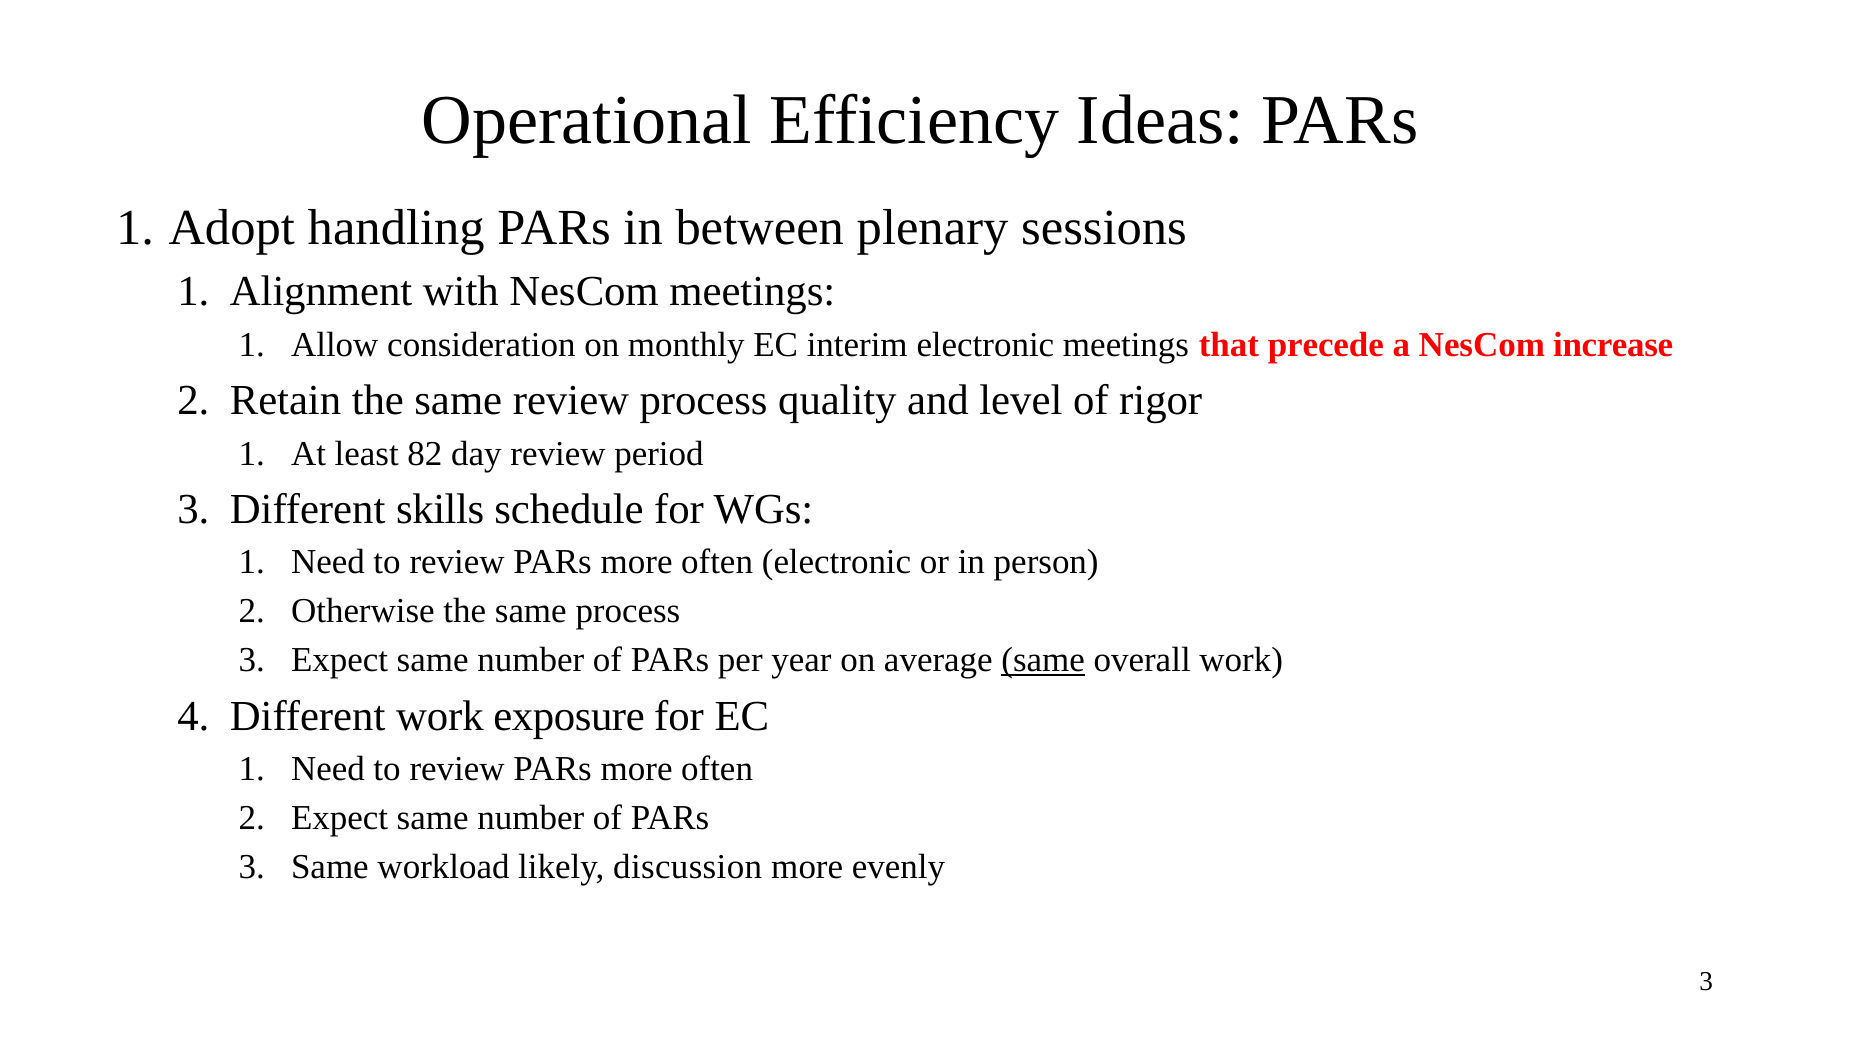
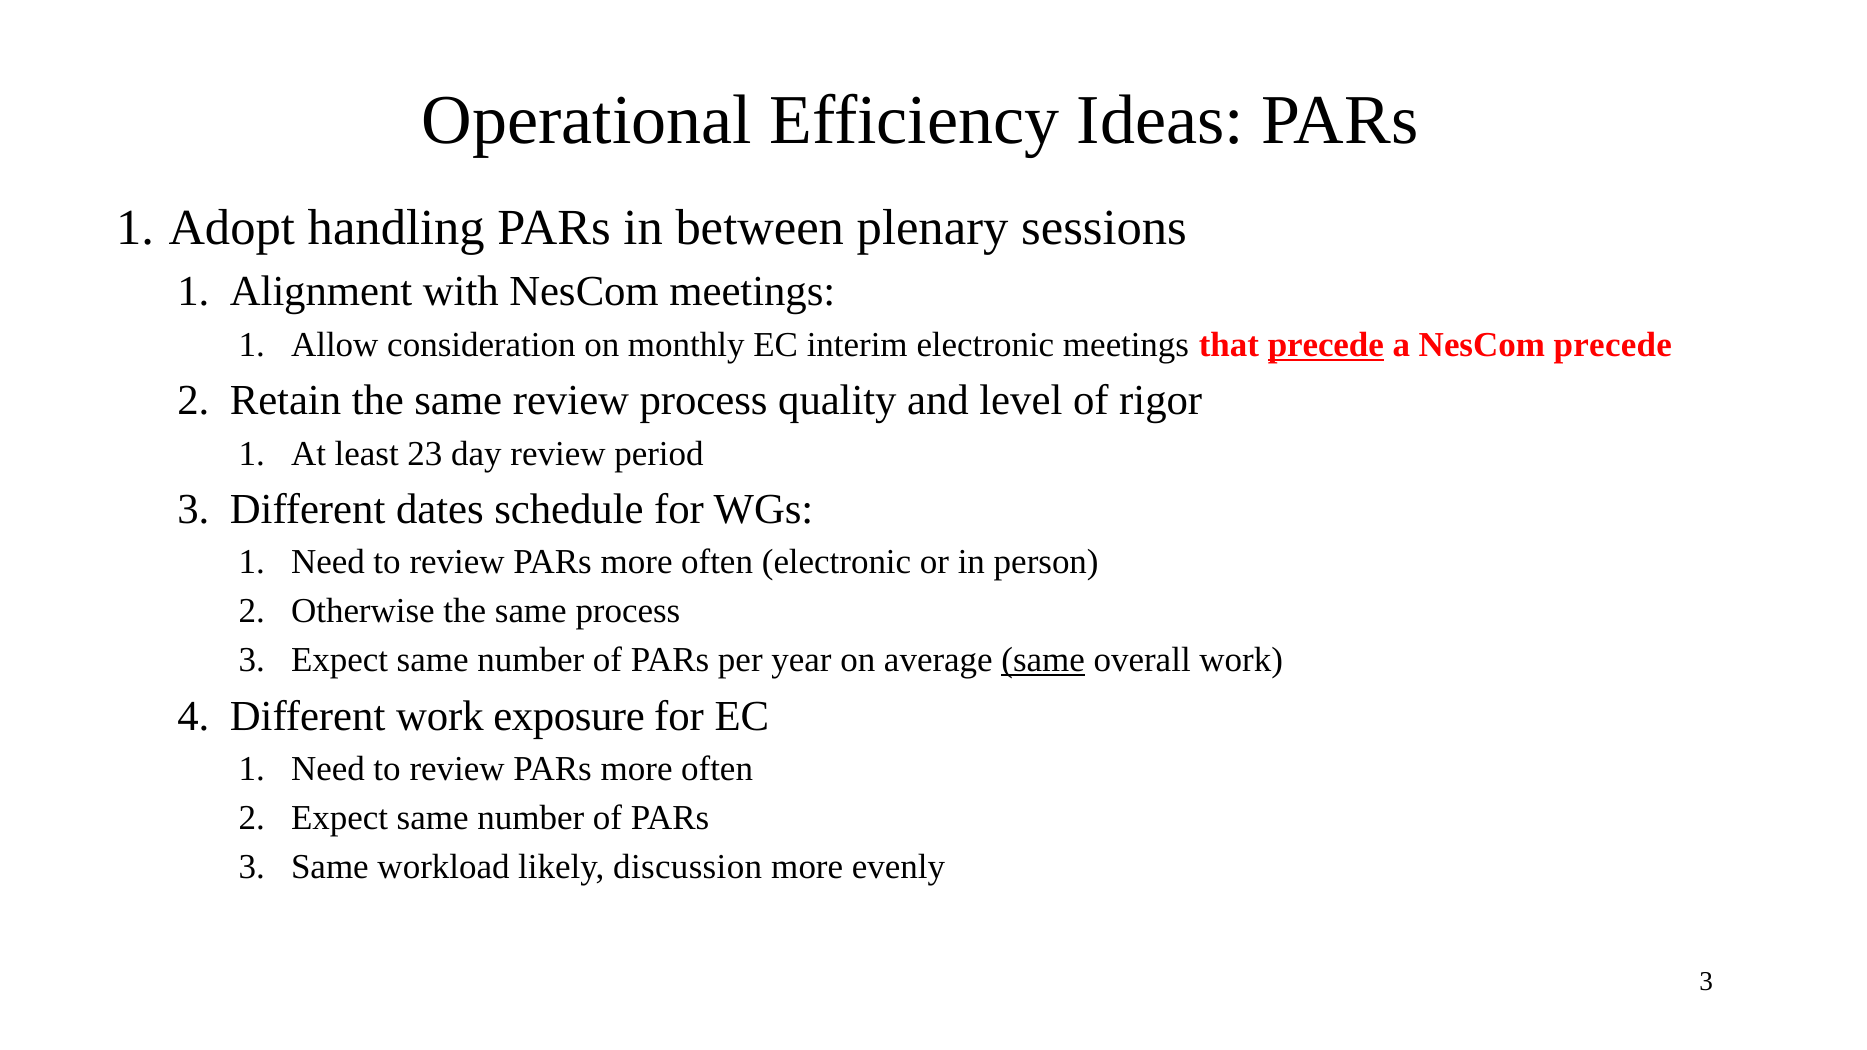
precede at (1326, 345) underline: none -> present
NesCom increase: increase -> precede
82: 82 -> 23
skills: skills -> dates
